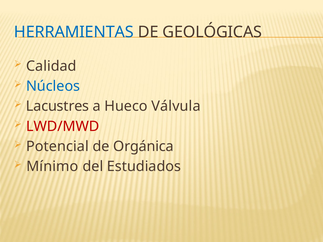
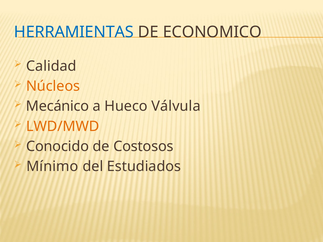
GEOLÓGICAS: GEOLÓGICAS -> ECONOMICO
Núcleos colour: blue -> orange
Lacustres: Lacustres -> Mecánico
LWD/MWD colour: red -> orange
Potencial: Potencial -> Conocido
Orgánica: Orgánica -> Costosos
